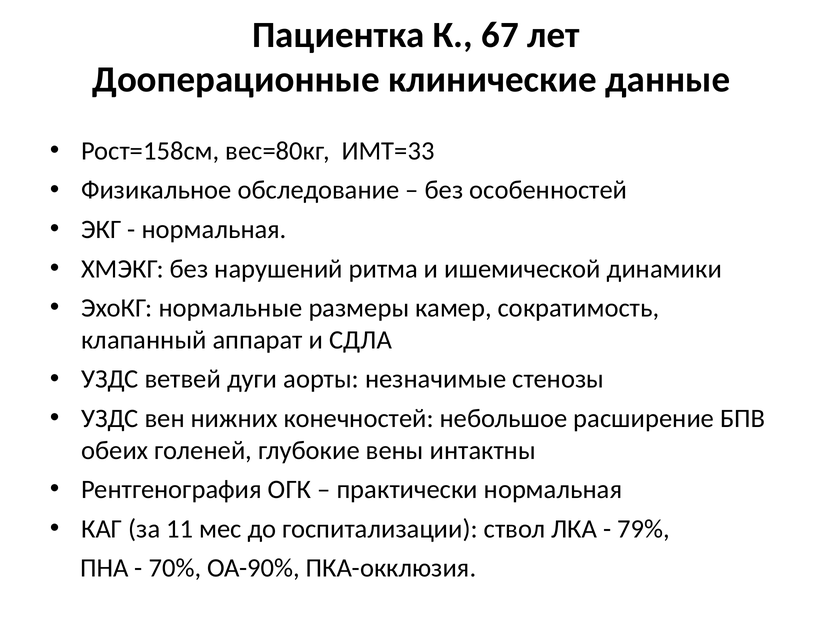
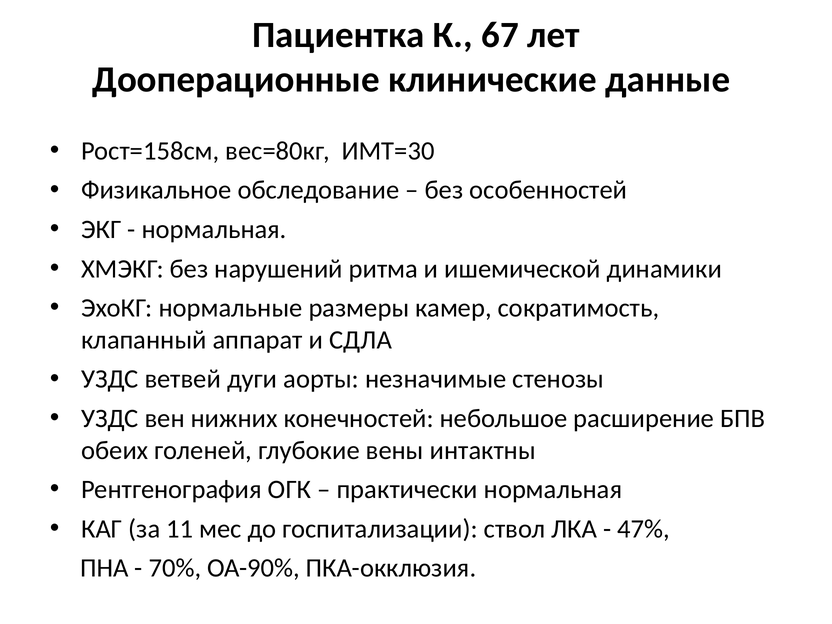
ИМТ=33: ИМТ=33 -> ИМТ=30
79%: 79% -> 47%
